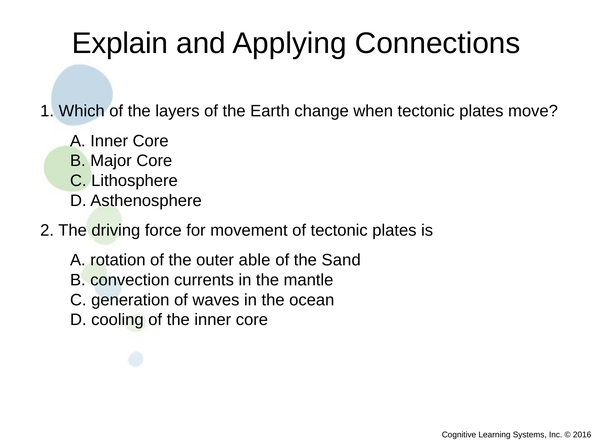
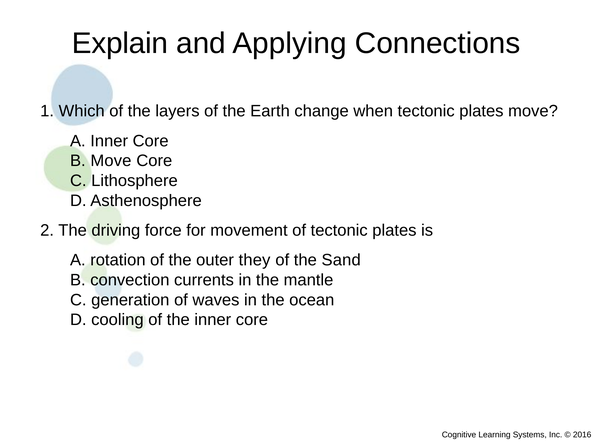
B Major: Major -> Move
able: able -> they
